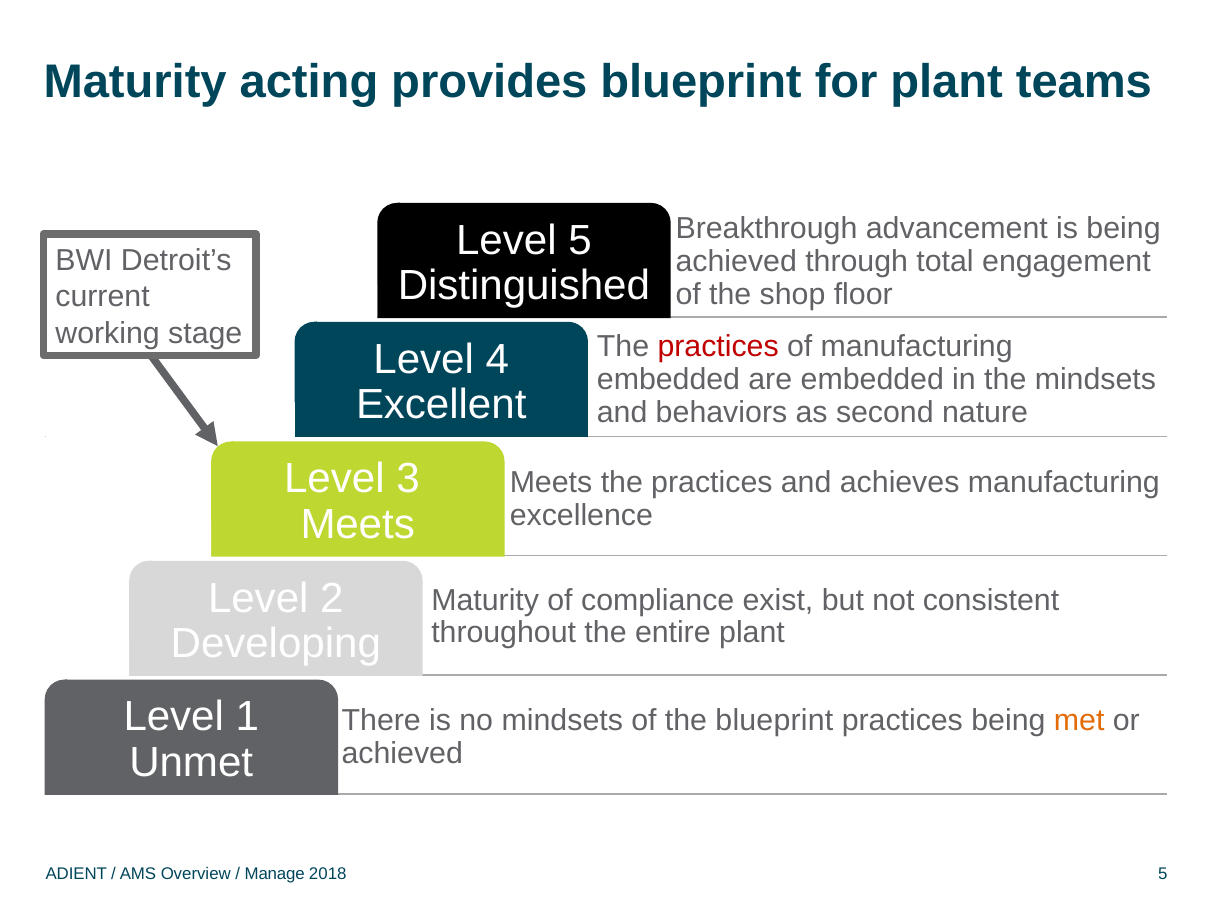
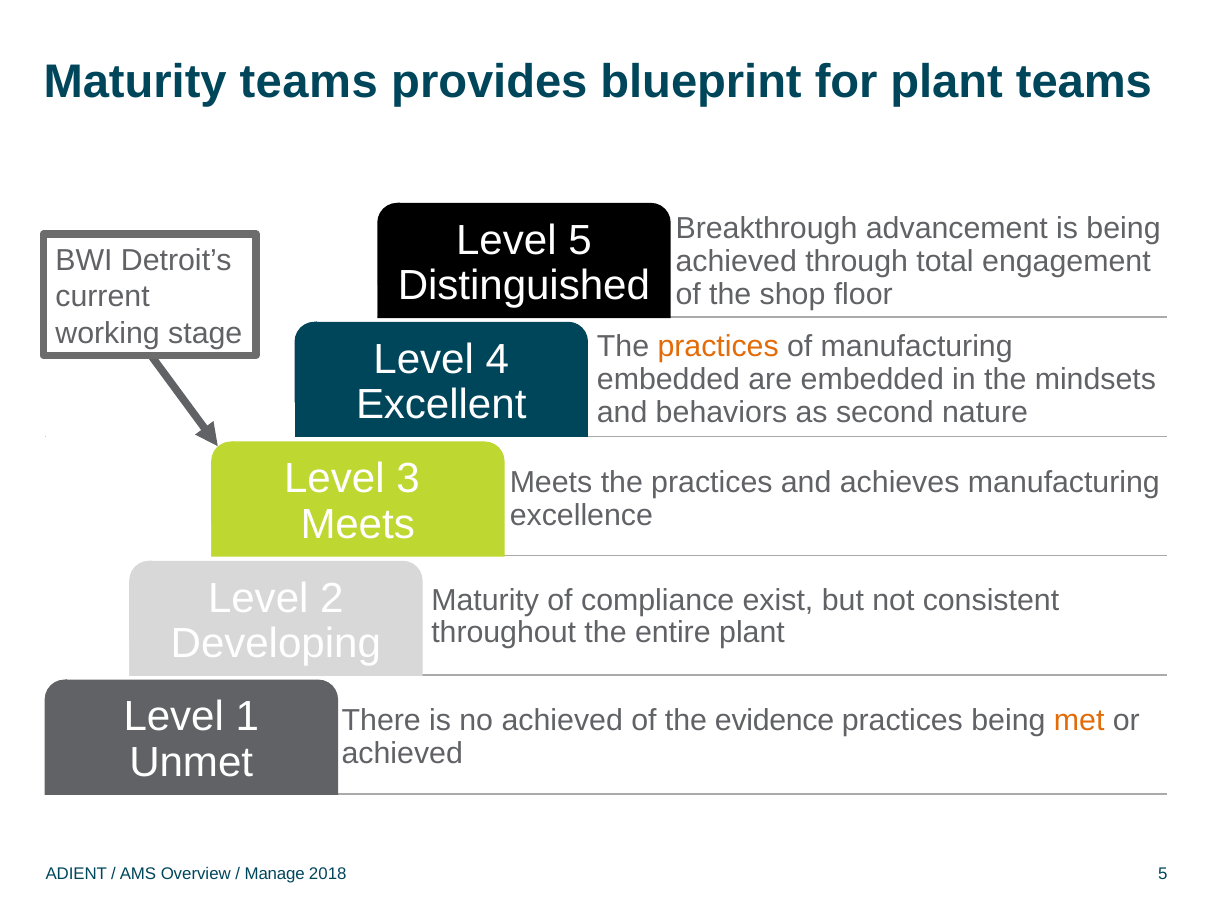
Maturity acting: acting -> teams
practices at (718, 347) colour: red -> orange
no mindsets: mindsets -> achieved
the blueprint: blueprint -> evidence
